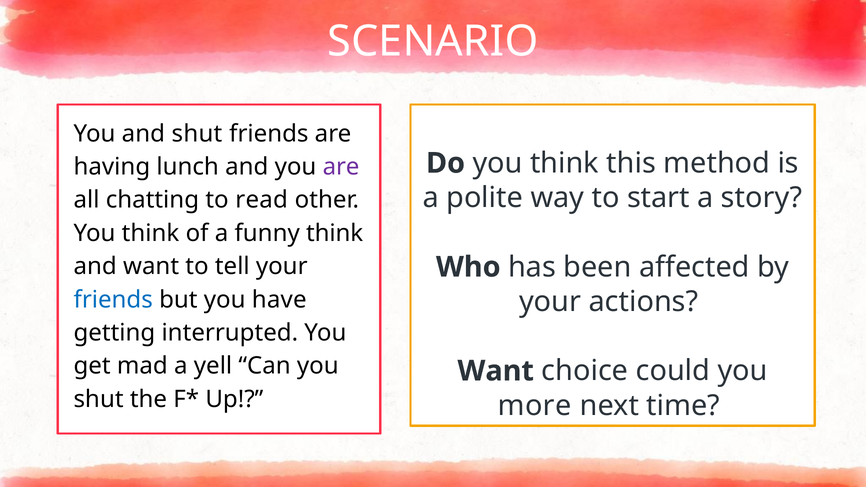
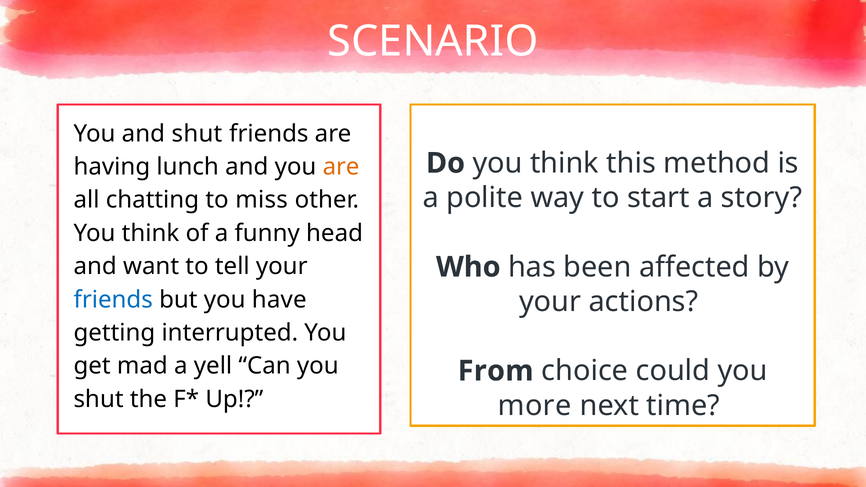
are at (341, 167) colour: purple -> orange
read: read -> miss
funny think: think -> head
Want at (496, 371): Want -> From
